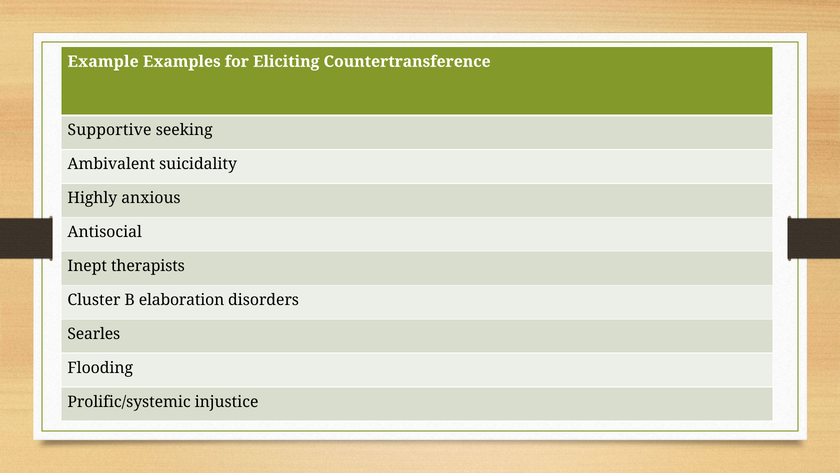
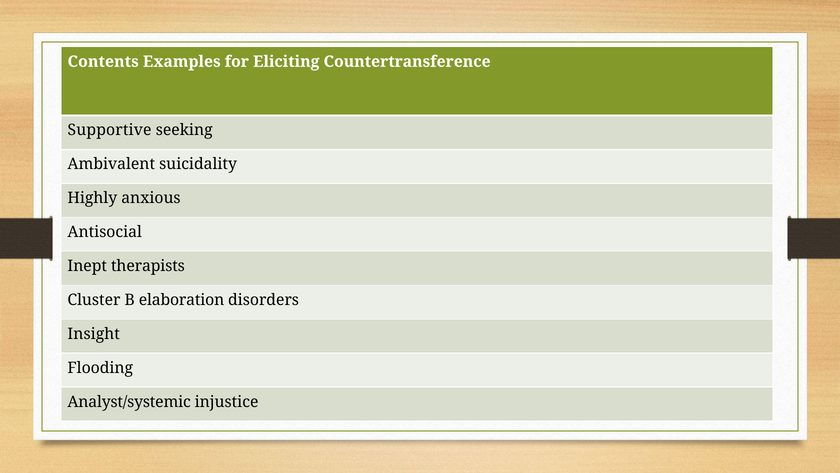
Example: Example -> Contents
Searles: Searles -> Insight
Prolific/systemic: Prolific/systemic -> Analyst/systemic
